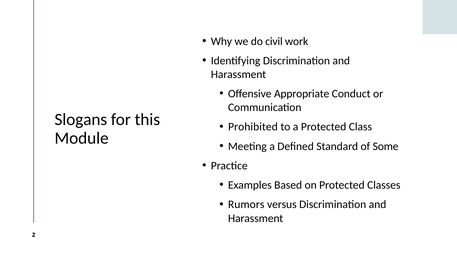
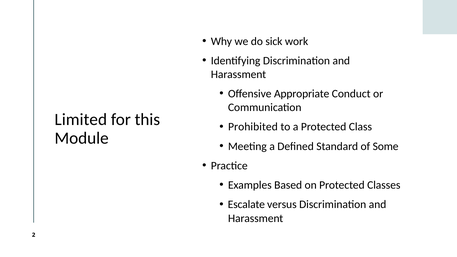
civil: civil -> sick
Slogans: Slogans -> Limited
Rumors: Rumors -> Escalate
